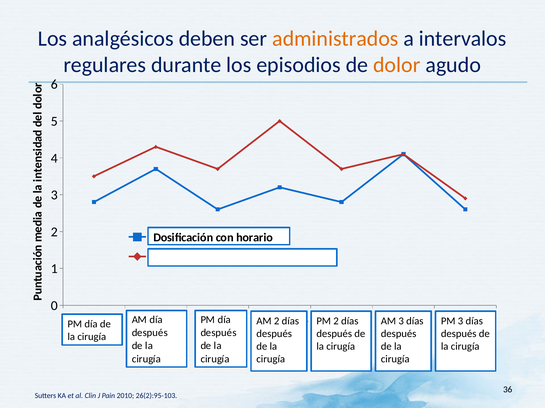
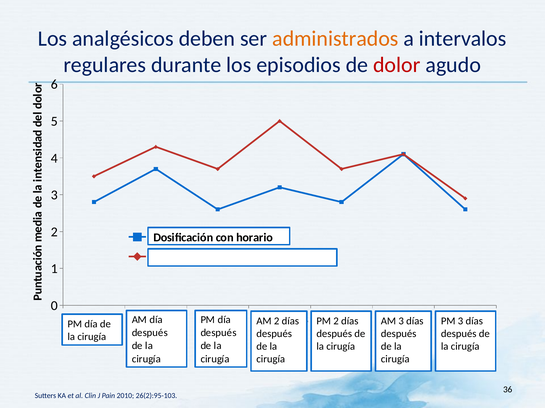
dolor colour: orange -> red
